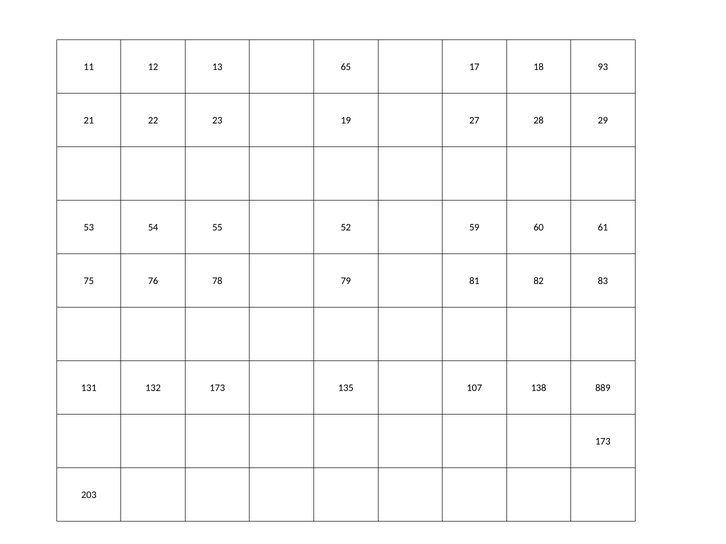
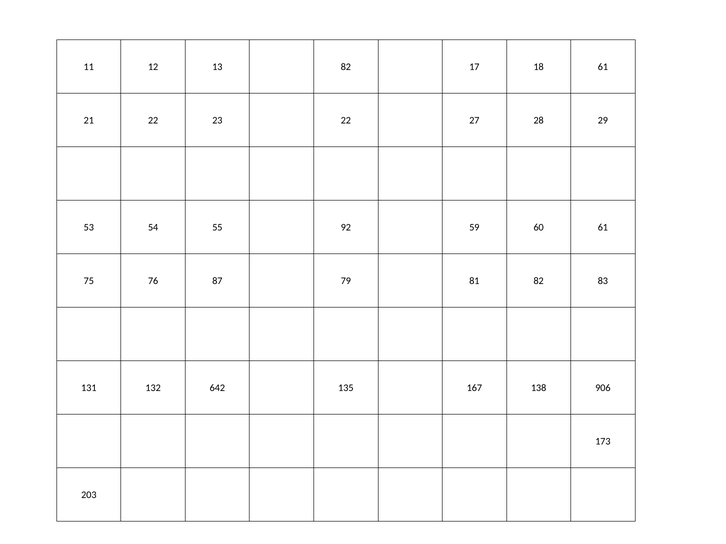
13 65: 65 -> 82
18 93: 93 -> 61
23 19: 19 -> 22
52: 52 -> 92
78: 78 -> 87
132 173: 173 -> 642
107: 107 -> 167
889: 889 -> 906
